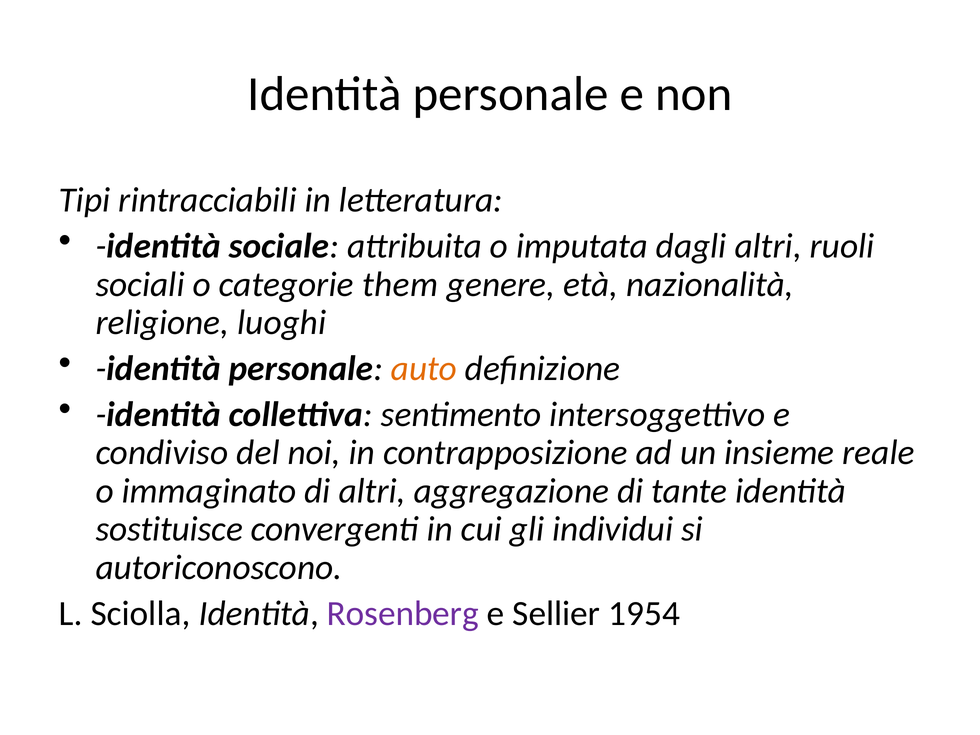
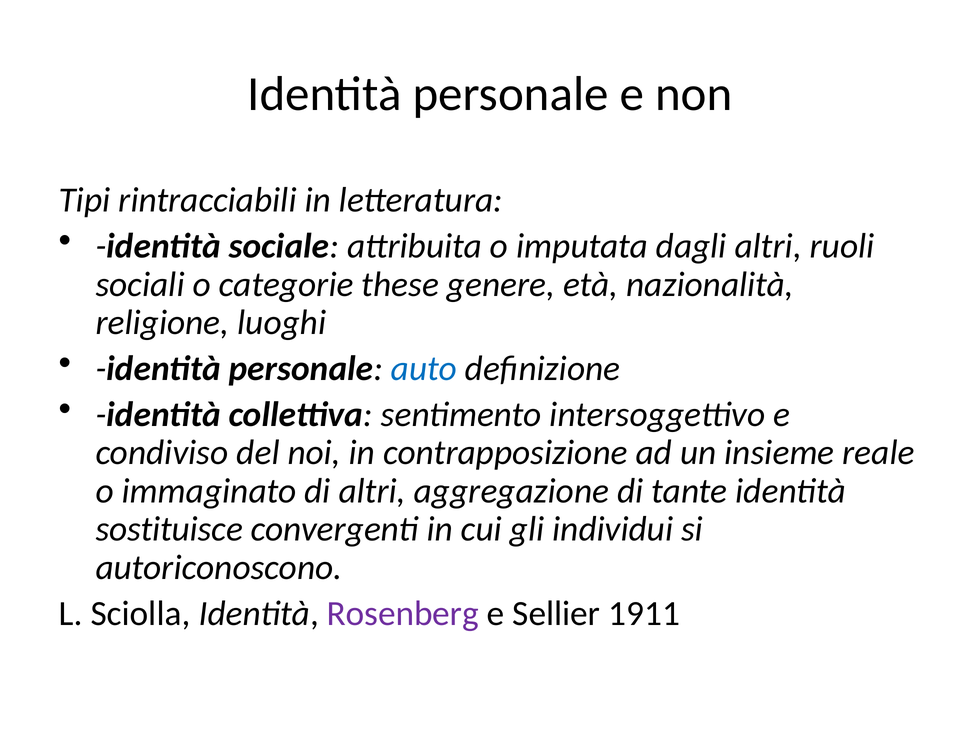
them: them -> these
auto colour: orange -> blue
1954: 1954 -> 1911
